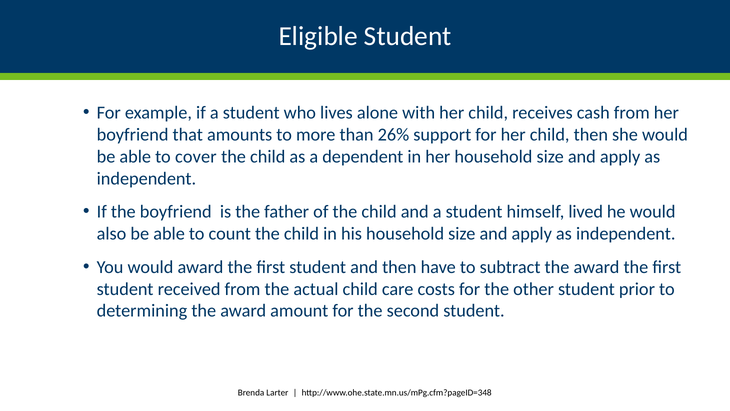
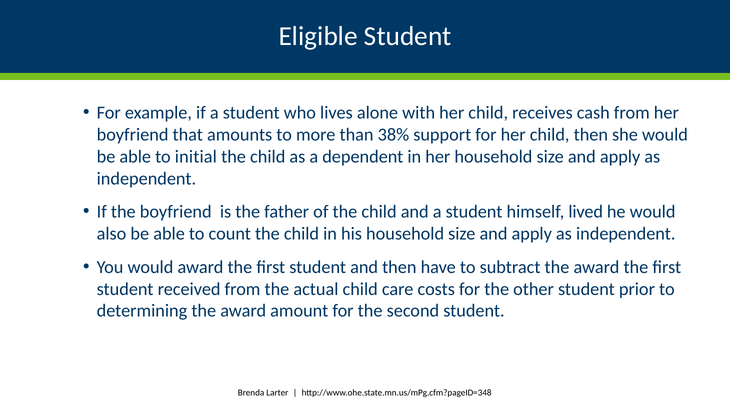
26%: 26% -> 38%
cover: cover -> initial
